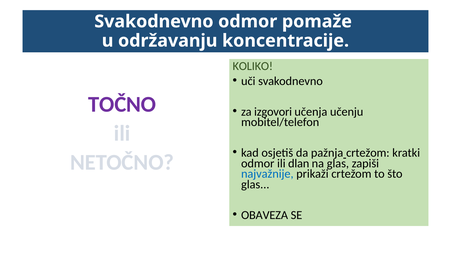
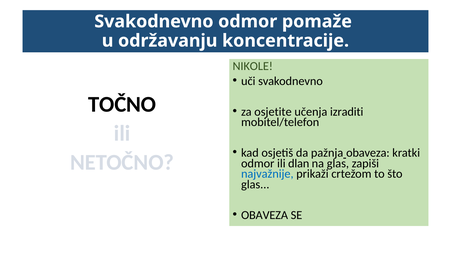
KOLIKO: KOLIKO -> NIKOLE
TOČNO colour: purple -> black
izgovori: izgovori -> osjetite
učenju: učenju -> izraditi
pažnja crtežom: crtežom -> obaveza
